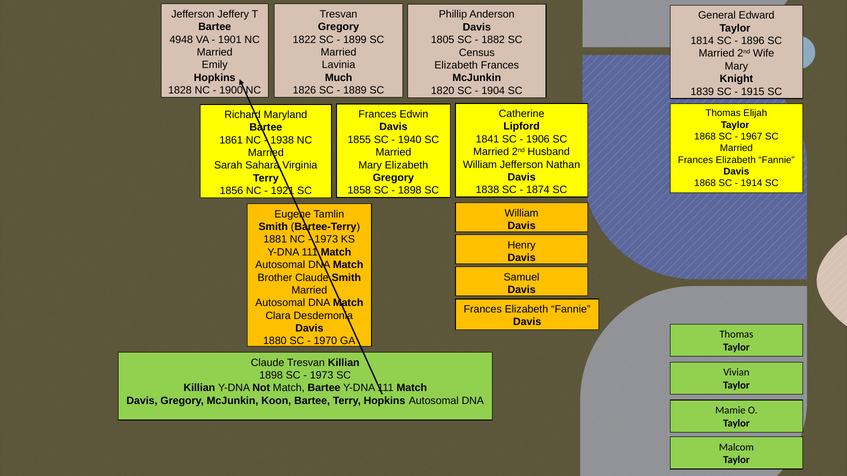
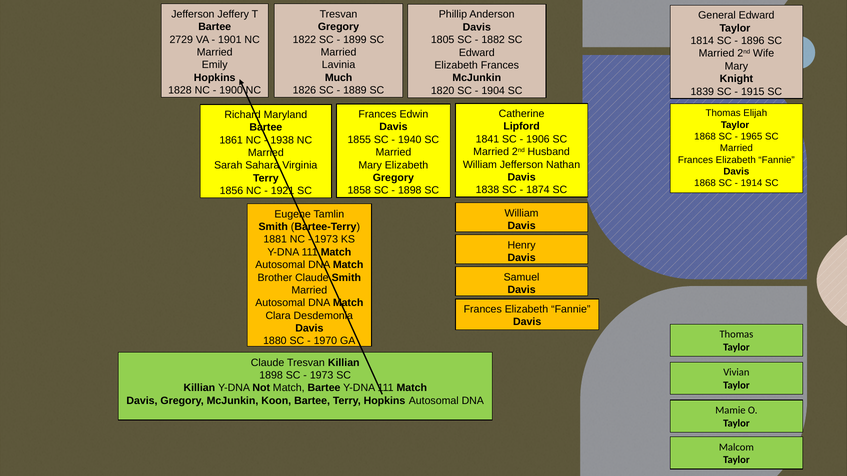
4948: 4948 -> 2729
Census at (477, 53): Census -> Edward
1967: 1967 -> 1965
